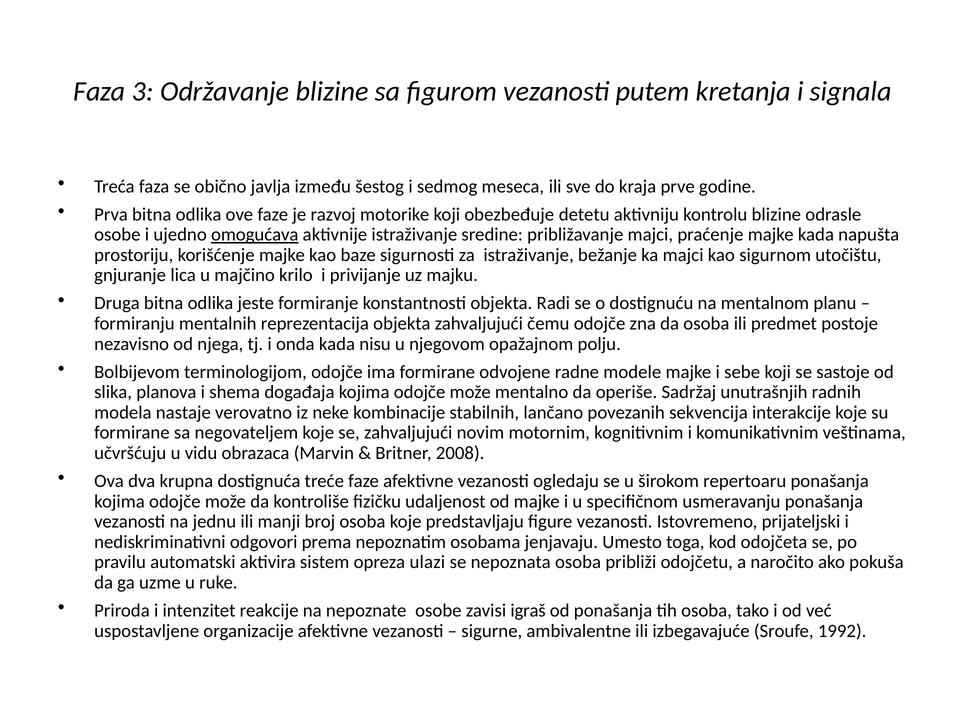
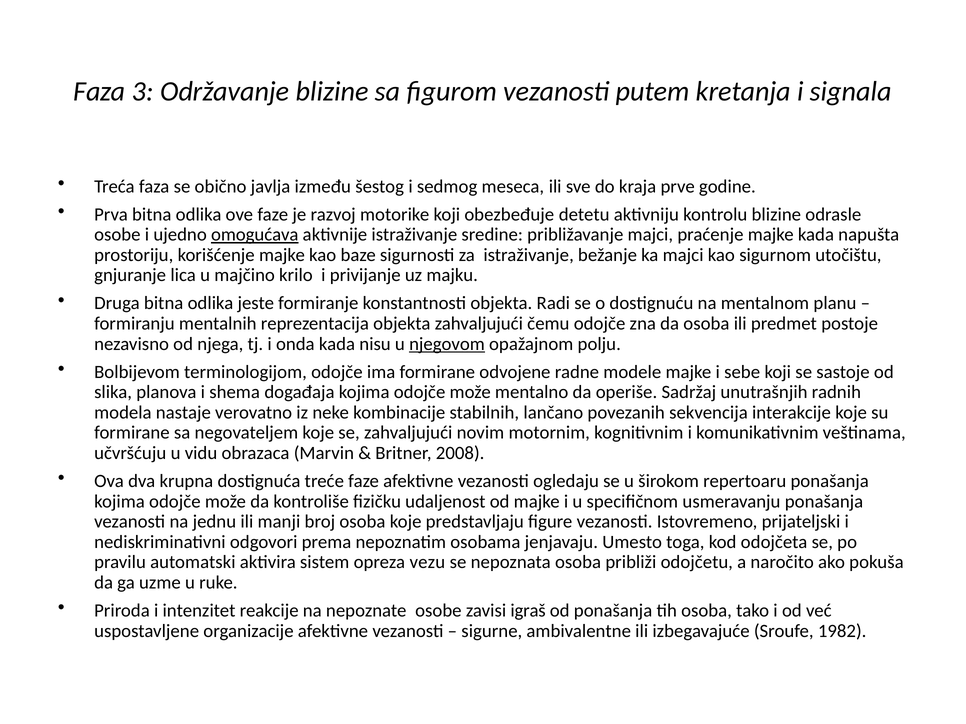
njegovom underline: none -> present
ulazi: ulazi -> vezu
1992: 1992 -> 1982
